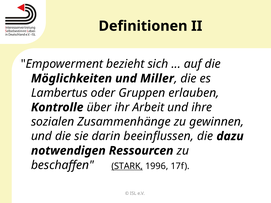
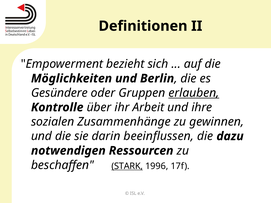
Miller: Miller -> Berlin
Lambertus: Lambertus -> Gesündere
erlauben underline: none -> present
